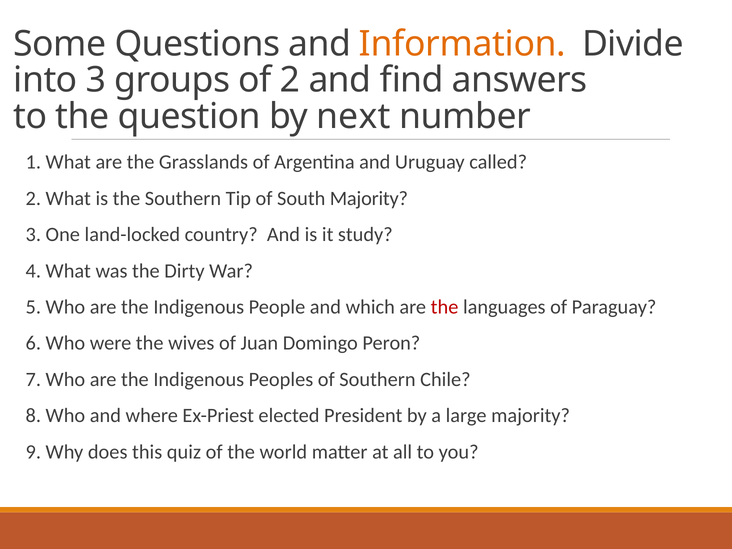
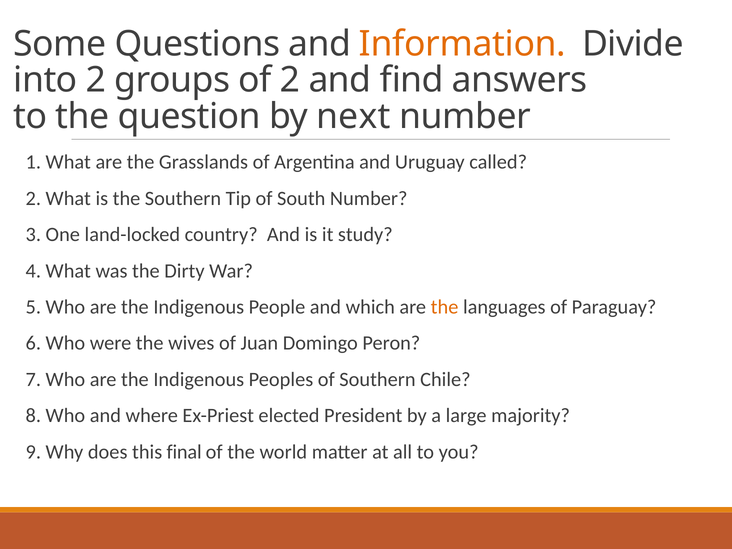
into 3: 3 -> 2
South Majority: Majority -> Number
the at (445, 307) colour: red -> orange
quiz: quiz -> final
